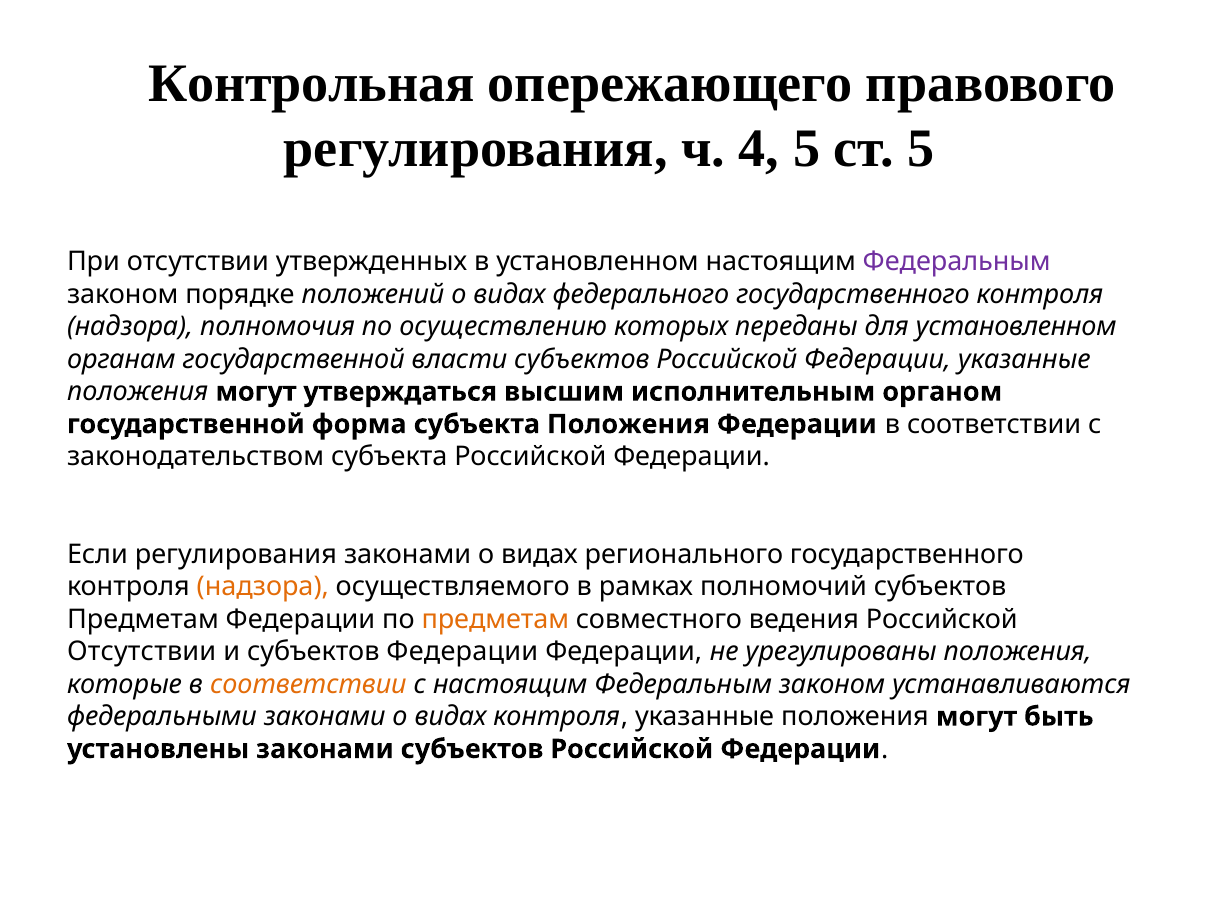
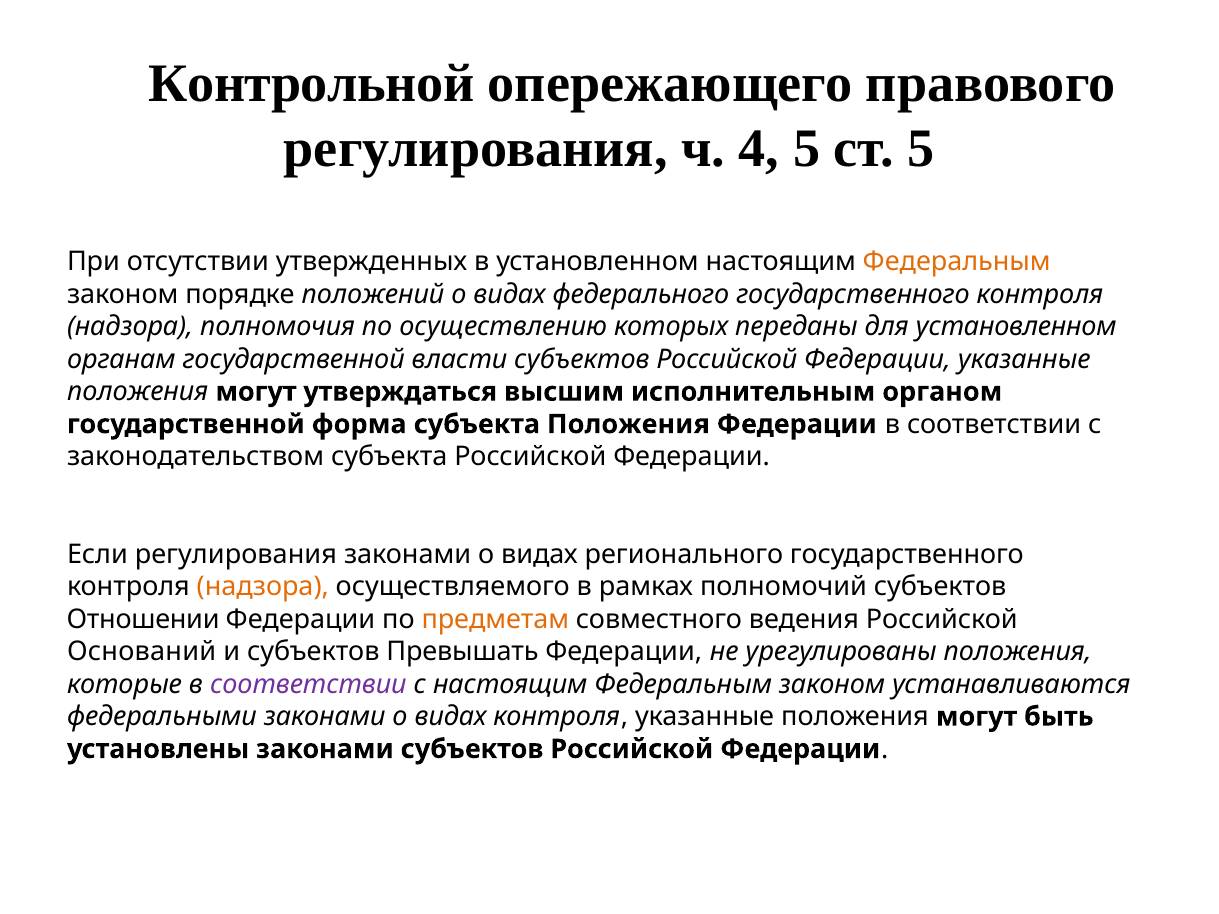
Контрольная: Контрольная -> Контрольной
Федеральным at (957, 262) colour: purple -> orange
Предметам at (143, 619): Предметам -> Отношении
Отсутствии at (142, 652): Отсутствии -> Оснований
субъектов Федерации: Федерации -> Превышать
соответствии at (308, 684) colour: orange -> purple
